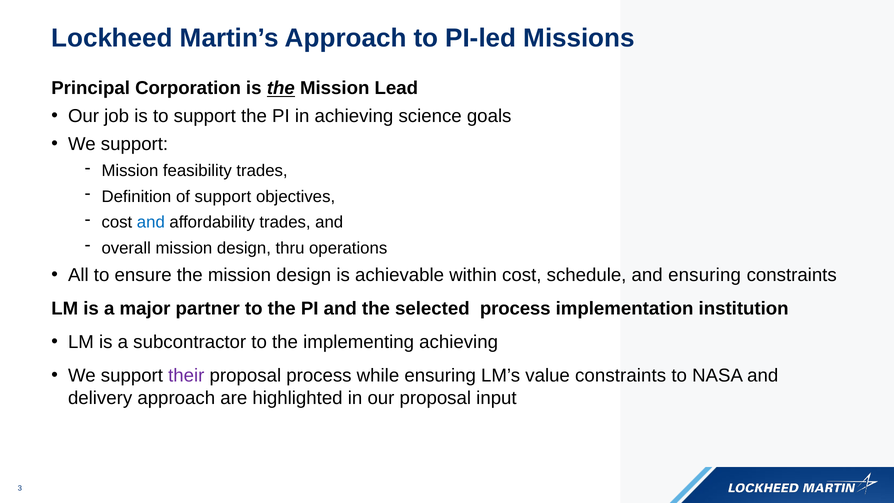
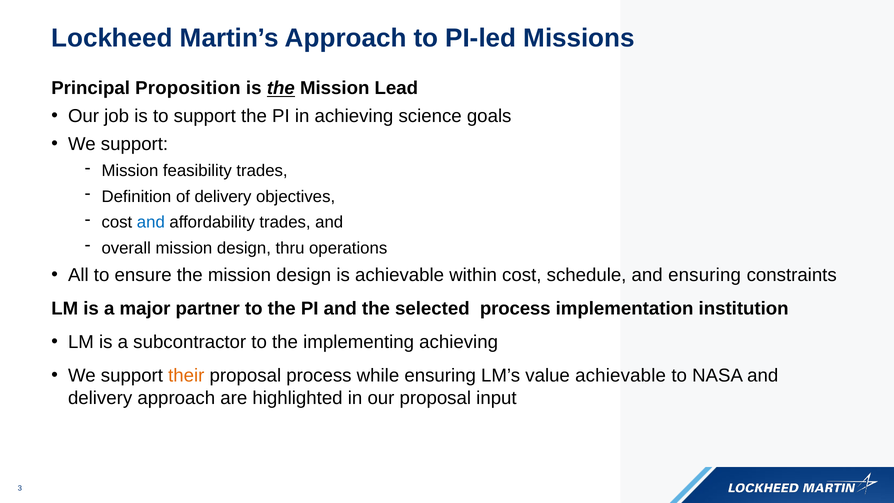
Corporation: Corporation -> Proposition
of support: support -> delivery
their colour: purple -> orange
value constraints: constraints -> achievable
